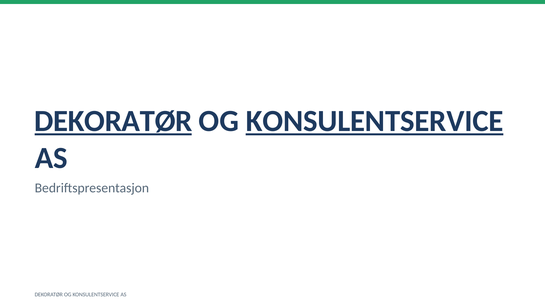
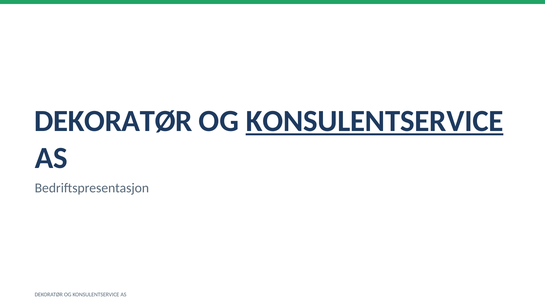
DEKORATØR at (113, 121) underline: present -> none
